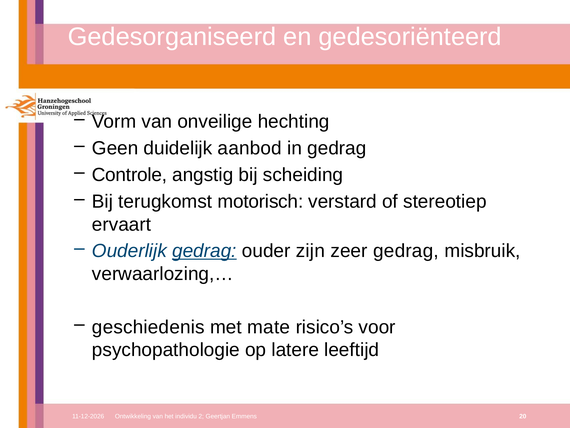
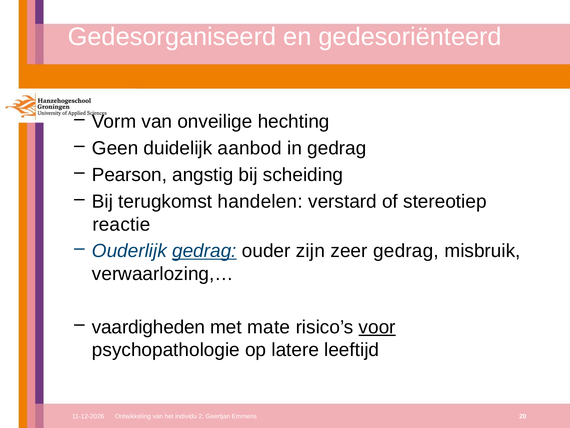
Controle: Controle -> Pearson
motorisch: motorisch -> handelen
ervaart: ervaart -> reactie
geschiedenis: geschiedenis -> vaardigheden
voor underline: none -> present
